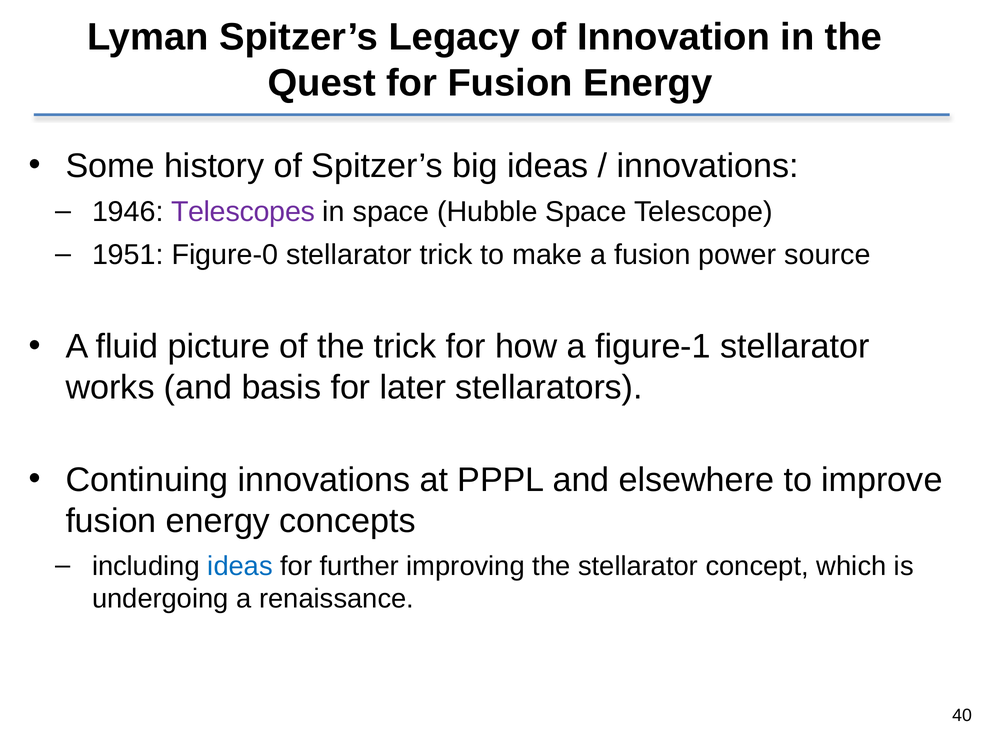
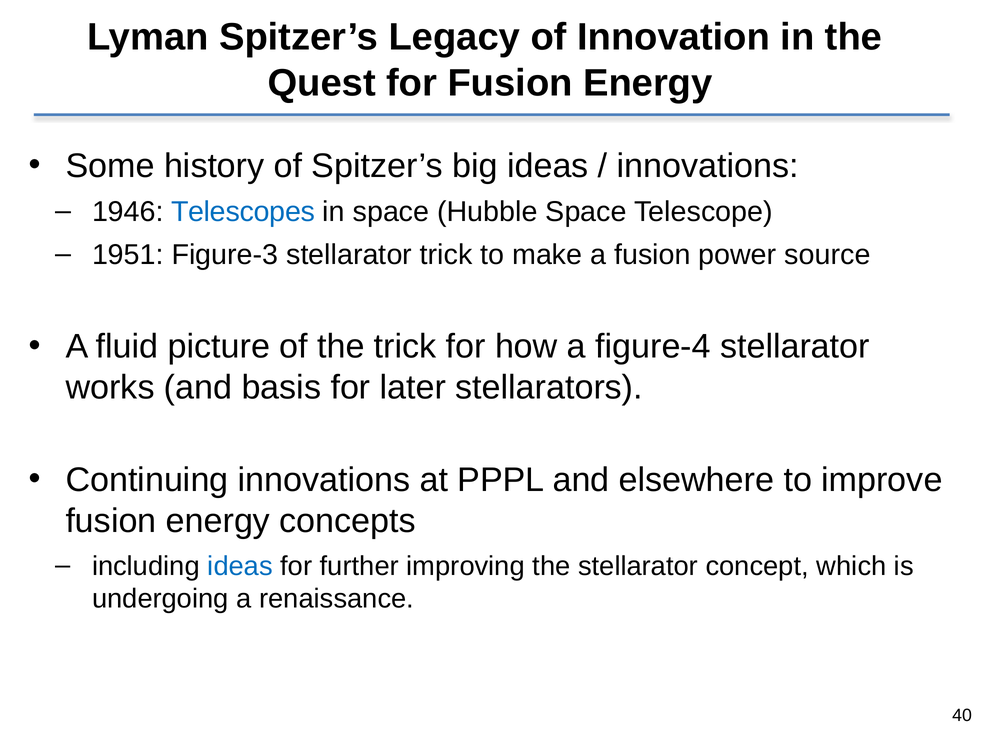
Telescopes colour: purple -> blue
Figure-0: Figure-0 -> Figure-3
figure-1: figure-1 -> figure-4
